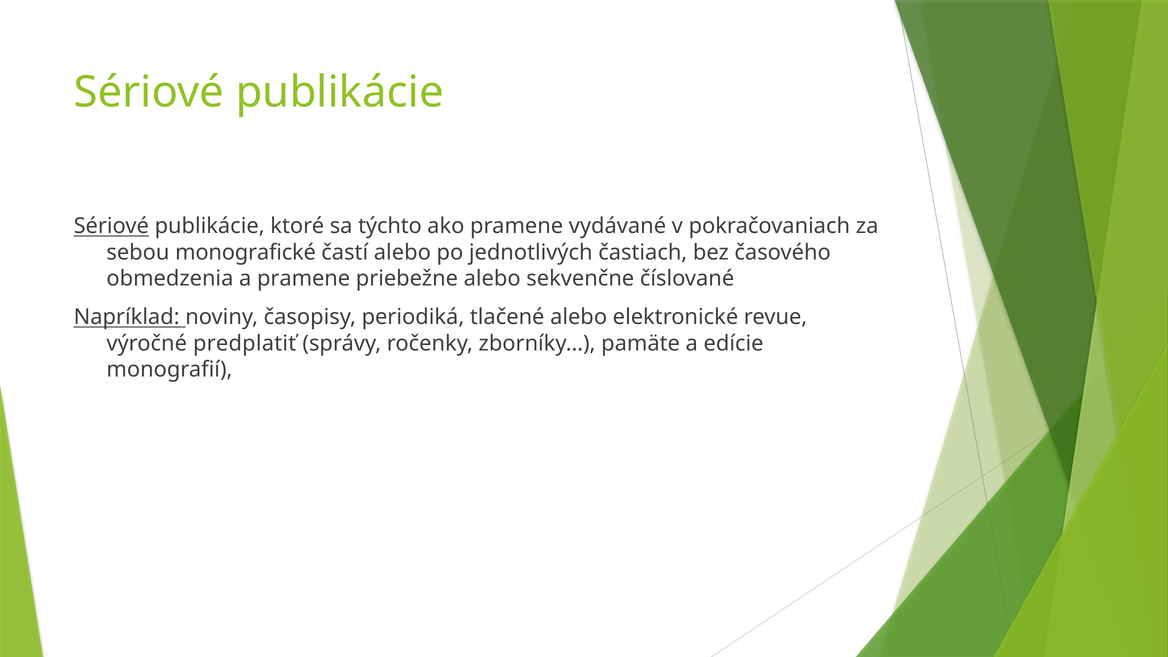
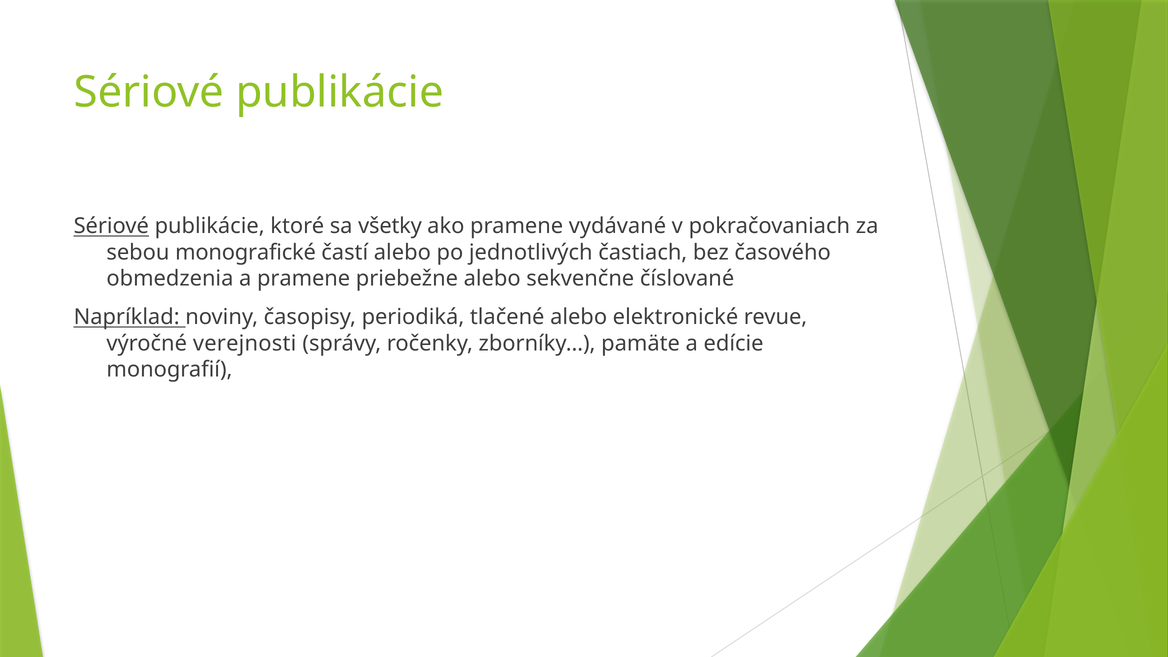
týchto: týchto -> všetky
predplatiť: predplatiť -> verejnosti
